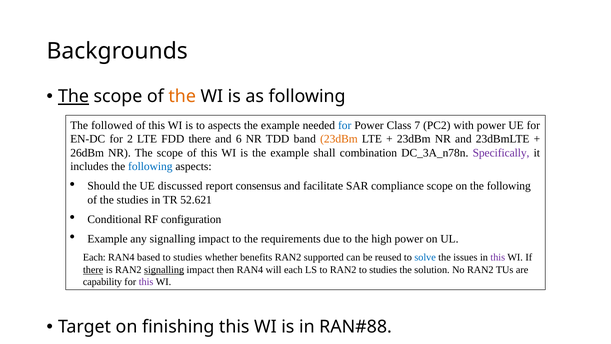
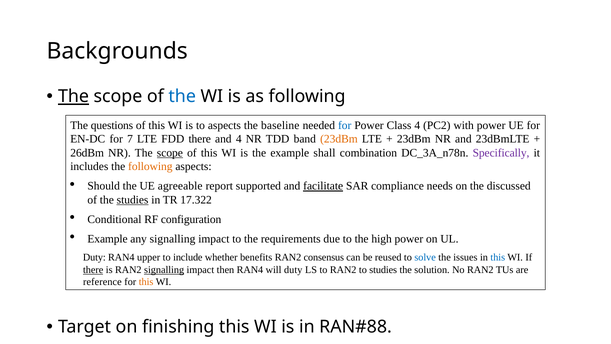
the at (182, 97) colour: orange -> blue
followed: followed -> questions
example at (280, 125): example -> baseline
Class 7: 7 -> 4
2: 2 -> 7
and 6: 6 -> 4
scope at (170, 153) underline: none -> present
following at (150, 166) colour: blue -> orange
discussed: discussed -> agreeable
consensus: consensus -> supported
facilitate underline: none -> present
compliance scope: scope -> needs
on the following: following -> discussed
studies at (133, 200) underline: none -> present
52.621: 52.621 -> 17.322
Each at (94, 257): Each -> Duty
based: based -> upper
studies at (188, 257): studies -> include
supported: supported -> consensus
this at (498, 257) colour: purple -> blue
will each: each -> duty
capability: capability -> reference
this at (146, 282) colour: purple -> orange
